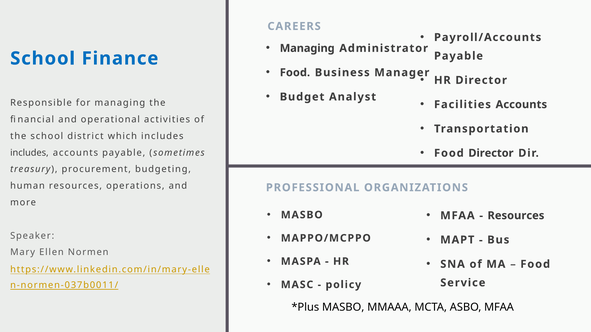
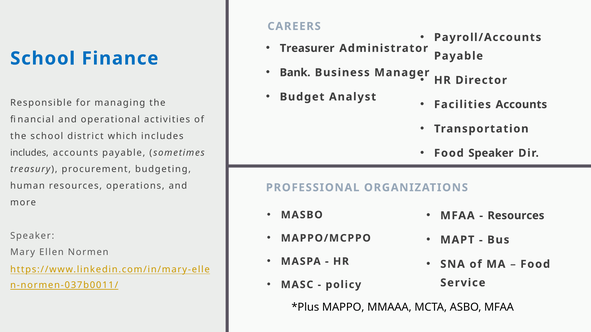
Managing at (307, 48): Managing -> Treasurer
Food at (295, 73): Food -> Bank
Food Director: Director -> Speaker
MASBO at (343, 308): MASBO -> MAPPO
